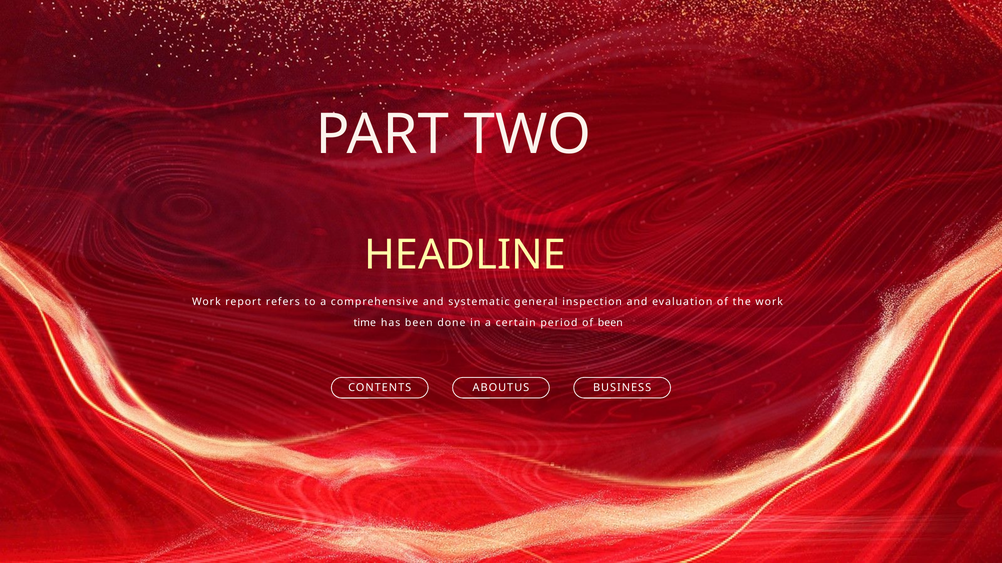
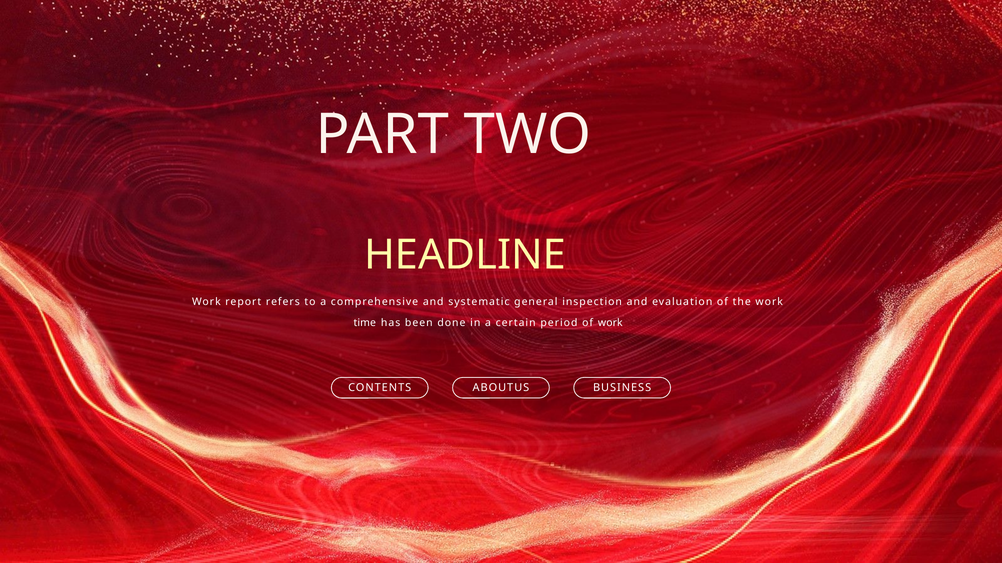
of been: been -> work
